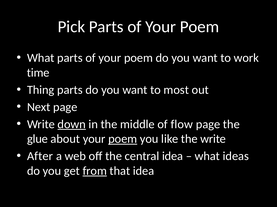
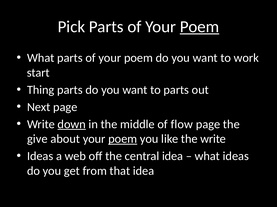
Poem at (200, 27) underline: none -> present
time: time -> start
to most: most -> parts
glue: glue -> give
After at (40, 157): After -> Ideas
from underline: present -> none
